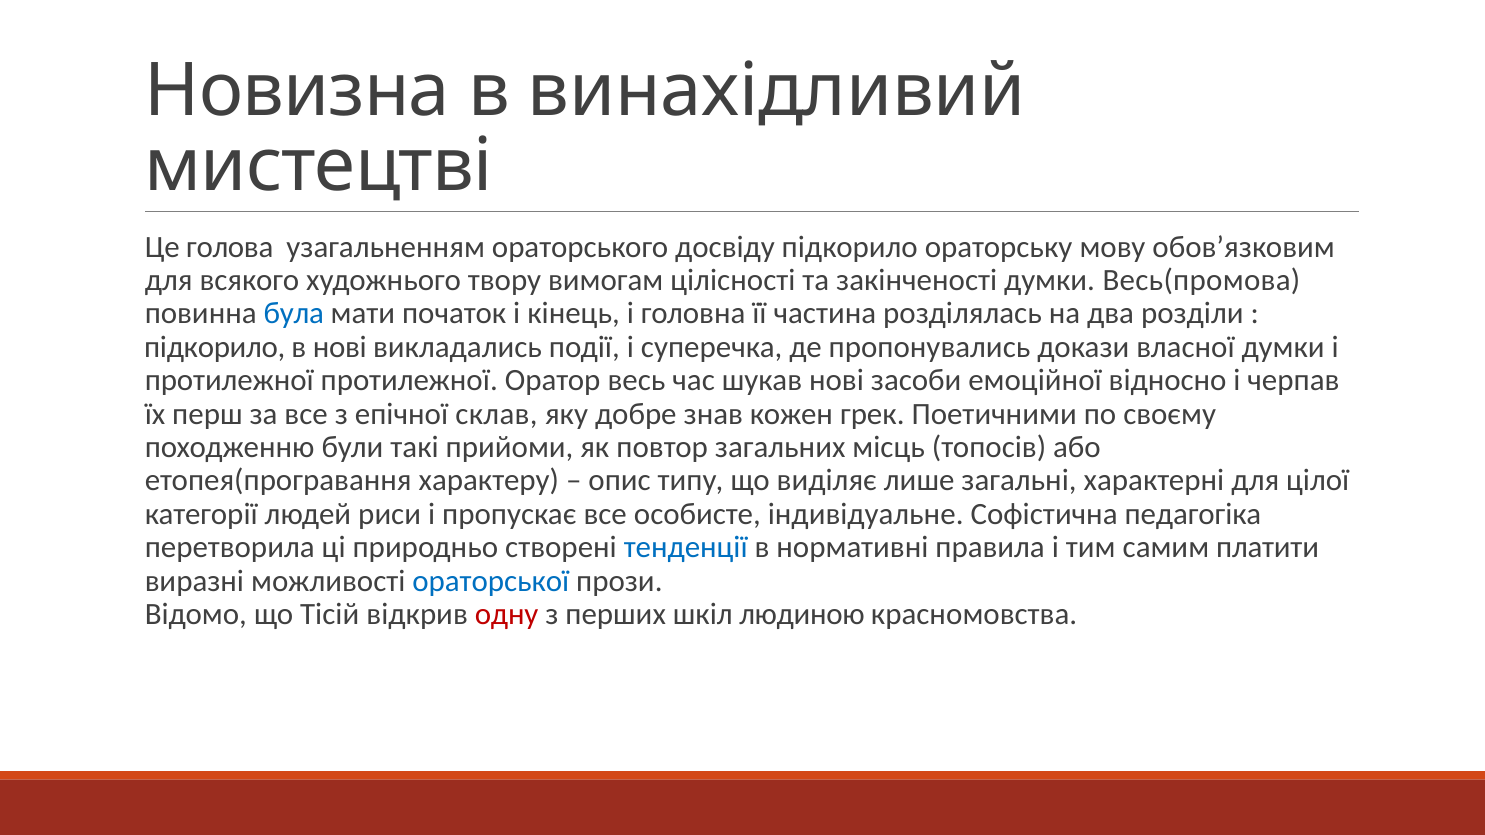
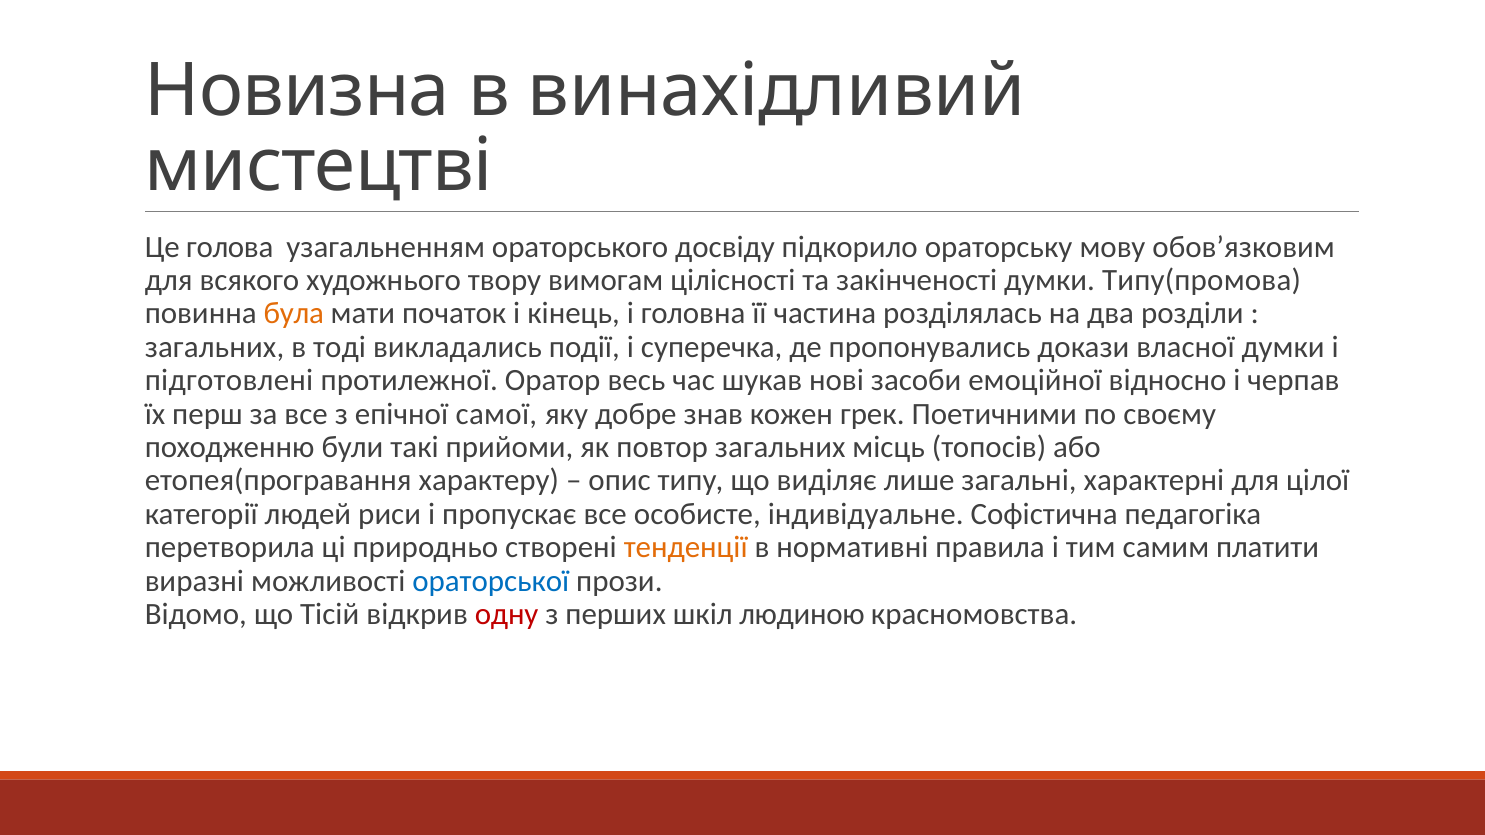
Весь(промова: Весь(промова -> Типу(промова
була colour: blue -> orange
підкорило at (215, 347): підкорило -> загальних
в нові: нові -> тоді
протилежної at (229, 381): протилежної -> підготовлені
склав: склав -> самої
тенденції colour: blue -> orange
